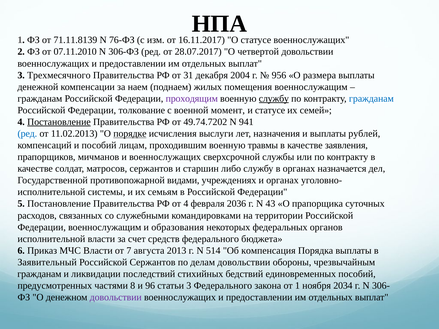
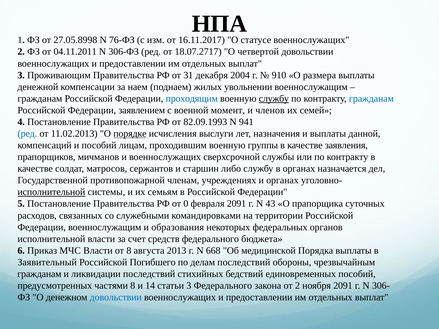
71.11.8139: 71.11.8139 -> 27.05.8998
07.11.2010: 07.11.2010 -> 04.11.2011
28.07.2017: 28.07.2017 -> 18.07.2717
Трехмесячного: Трехмесячного -> Проживающим
956: 956 -> 910
помещения: помещения -> увольнении
проходящим colour: purple -> blue
толкование: толкование -> заявлением
и статусе: статусе -> членов
Постановление at (59, 122) underline: present -> none
49.74.7202: 49.74.7202 -> 82.09.1993
рублей: рублей -> данной
травмы: травмы -> группы
видами: видами -> членам
исполнительной at (51, 192) underline: none -> present
от 4: 4 -> 0
февраля 2036: 2036 -> 2091
от 7: 7 -> 8
514: 514 -> 668
компенсация: компенсация -> медицинской
Российской Сержантов: Сержантов -> Погибшего
делам довольствии: довольствии -> последствий
96: 96 -> 14
от 1: 1 -> 2
ноября 2034: 2034 -> 2091
довольствии at (116, 298) colour: purple -> blue
